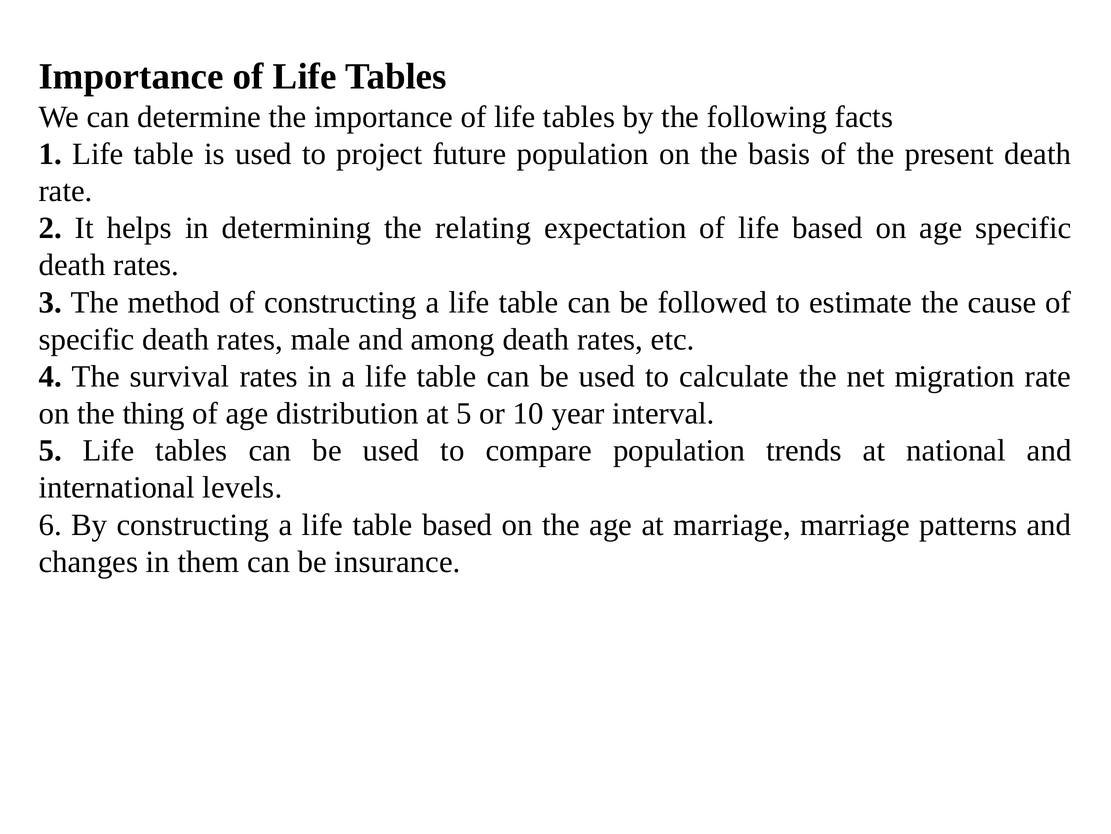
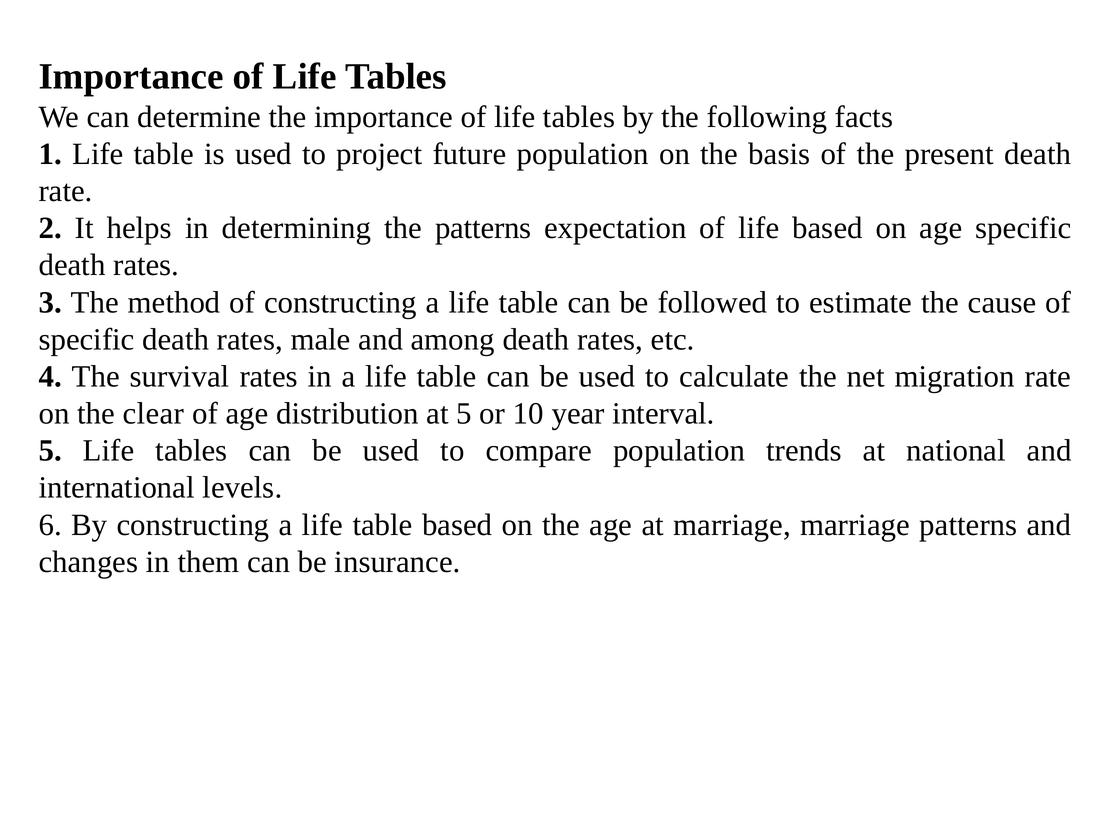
the relating: relating -> patterns
thing: thing -> clear
